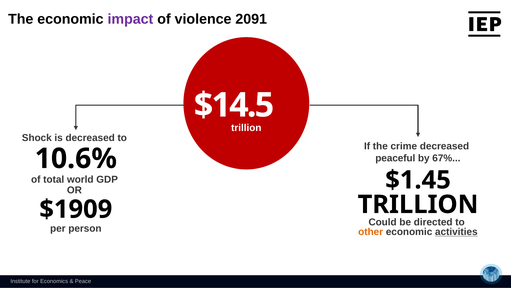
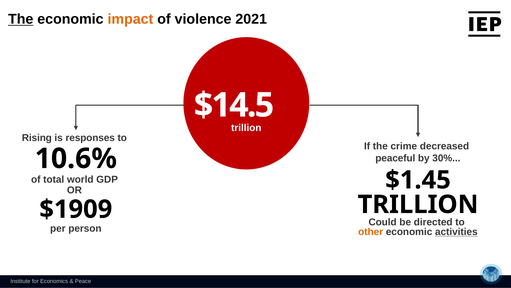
The at (21, 19) underline: none -> present
impact colour: purple -> orange
2091: 2091 -> 2021
Shock: Shock -> Rising
is decreased: decreased -> responses
67%: 67% -> 30%
